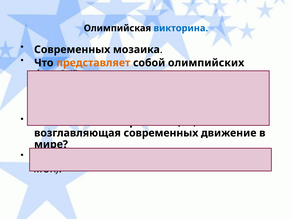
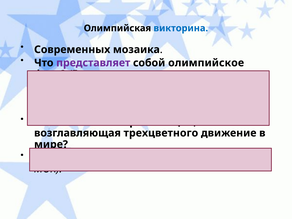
представляет colour: orange -> purple
олимпийских: олимпийских -> олимпийское
возглавляющая современных: современных -> трехцветного
